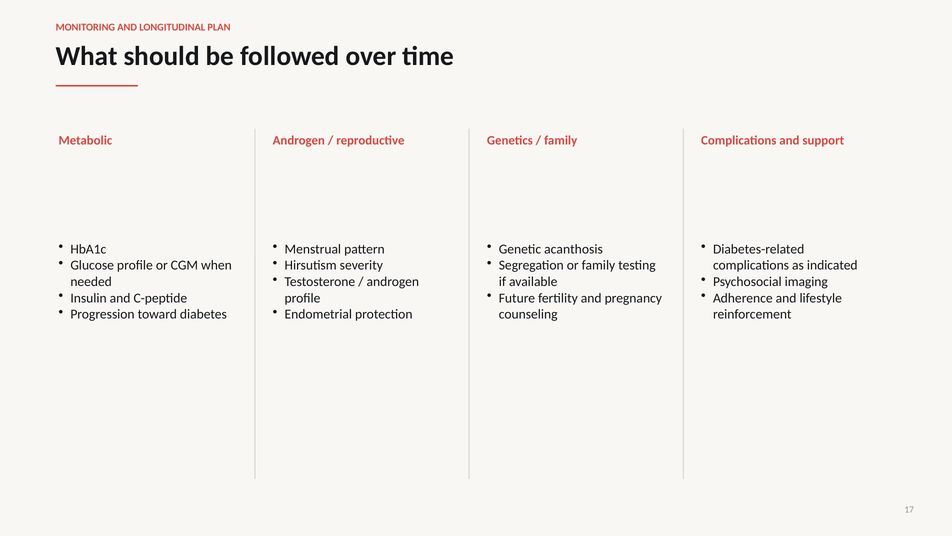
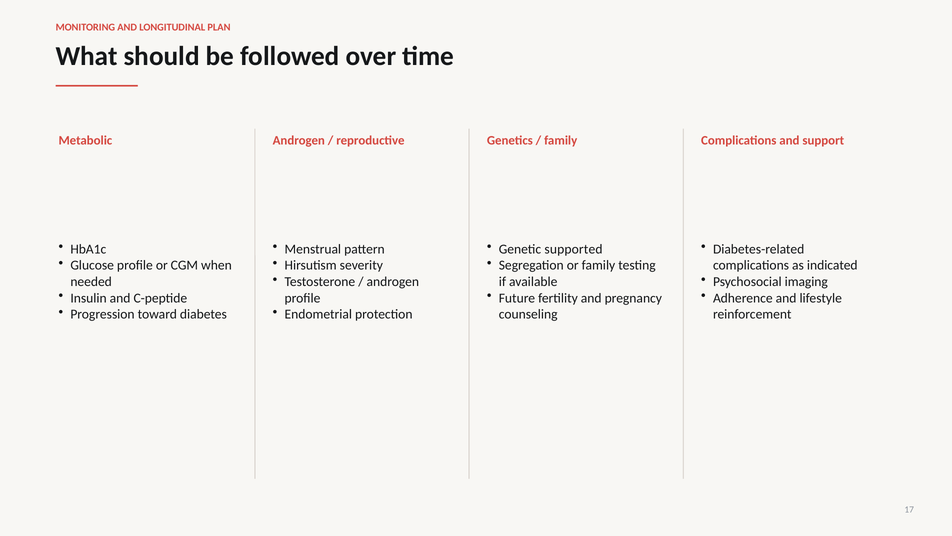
acanthosis: acanthosis -> supported
